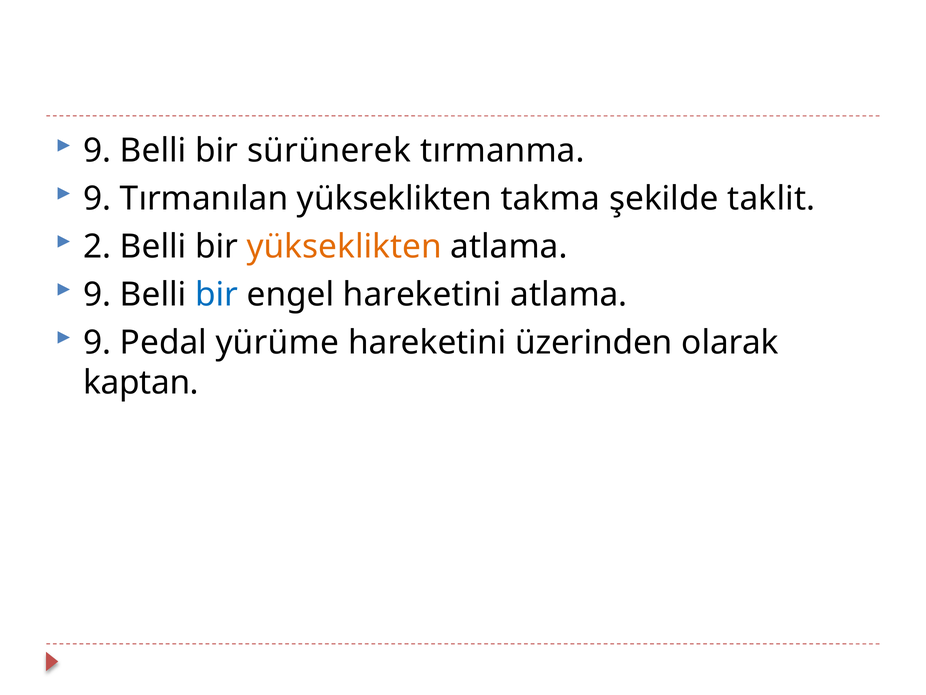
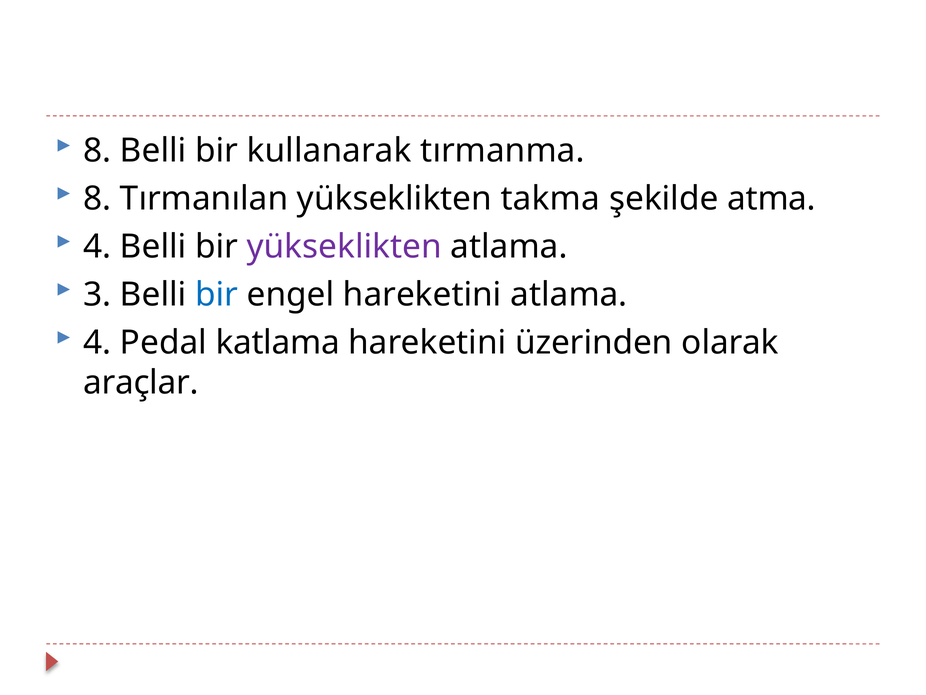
9 at (97, 151): 9 -> 8
sürünerek: sürünerek -> kullanarak
9 at (97, 198): 9 -> 8
taklit: taklit -> atma
2 at (97, 246): 2 -> 4
yükseklikten at (344, 246) colour: orange -> purple
9 at (97, 294): 9 -> 3
9 at (97, 342): 9 -> 4
yürüme: yürüme -> katlama
kaptan: kaptan -> araçlar
